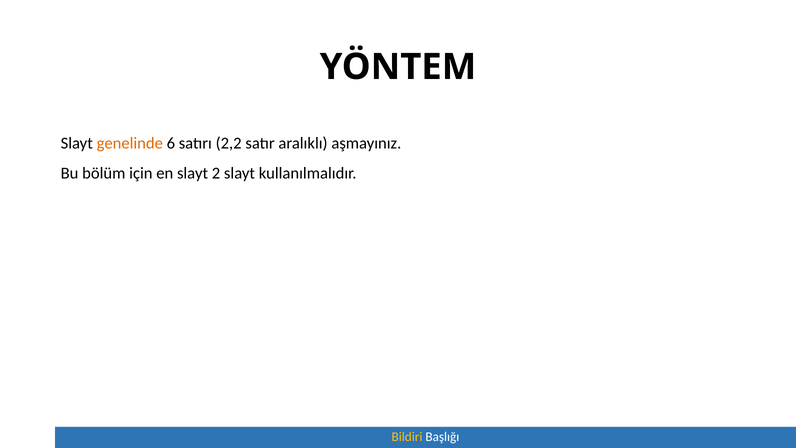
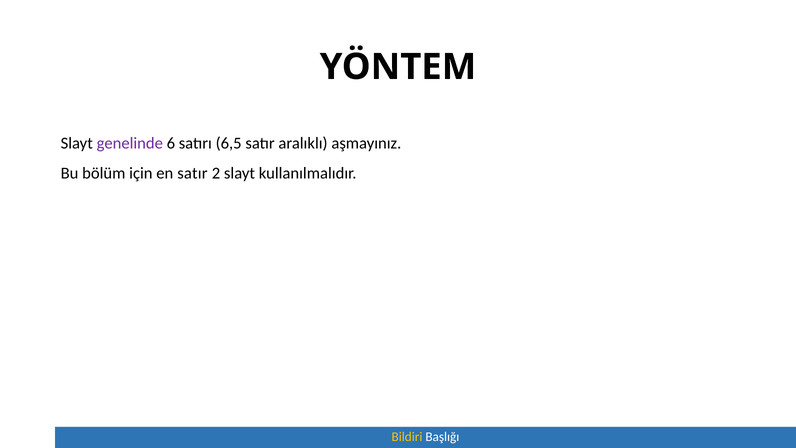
genelinde colour: orange -> purple
2,2: 2,2 -> 6,5
en slayt: slayt -> satır
